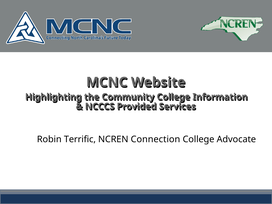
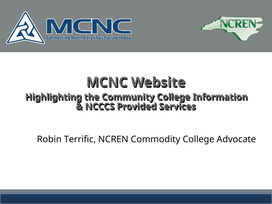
Connection: Connection -> Commodity
